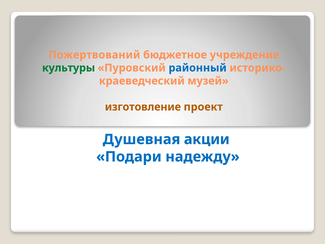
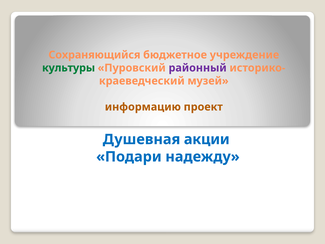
Пожертвований: Пожертвований -> Сохраняющийся
районный colour: blue -> purple
изготовление: изготовление -> информацию
